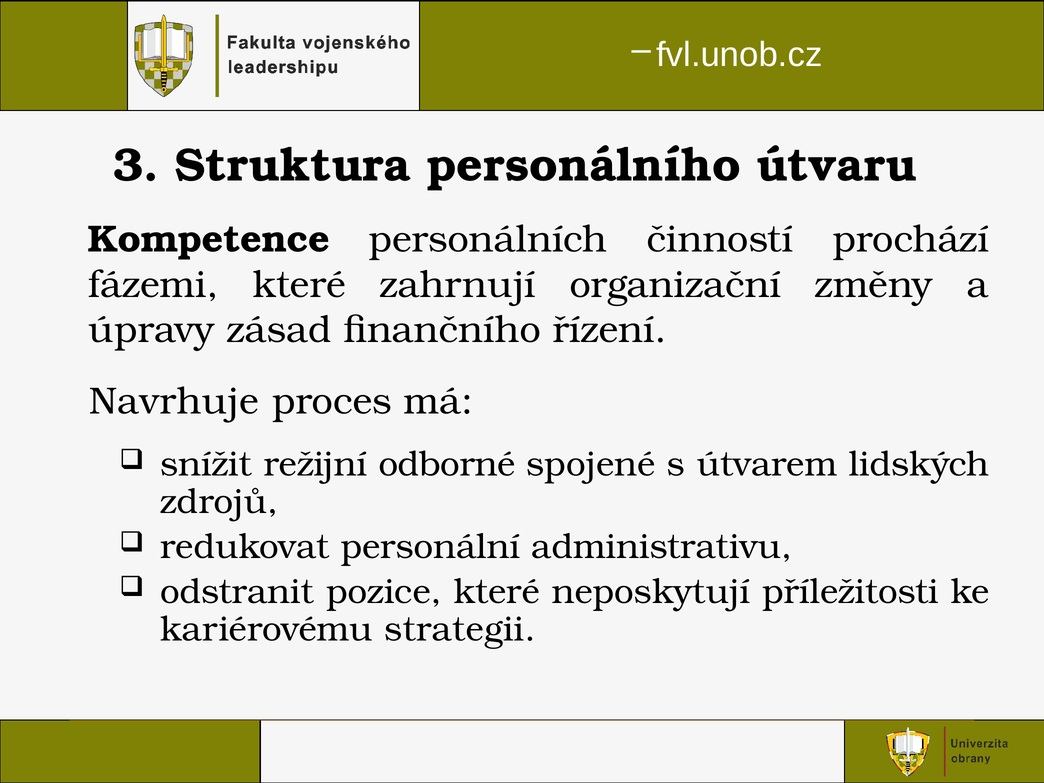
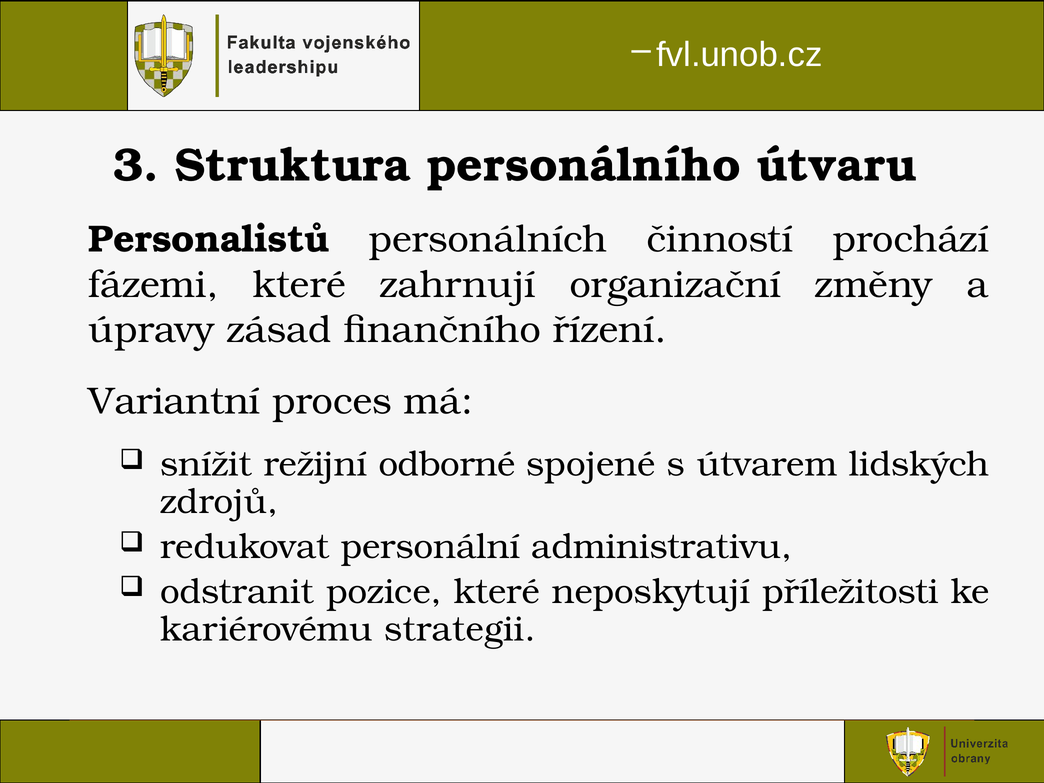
Kompetence: Kompetence -> Personalistů
Navrhuje: Navrhuje -> Variantní
